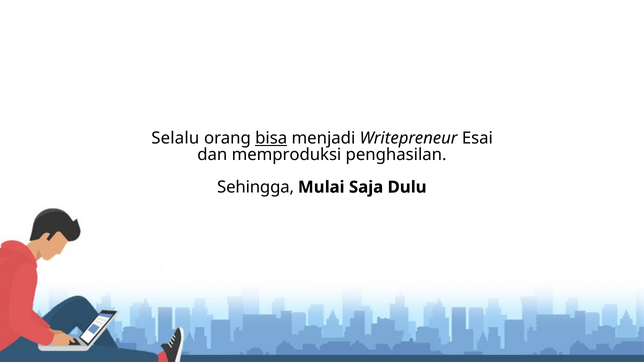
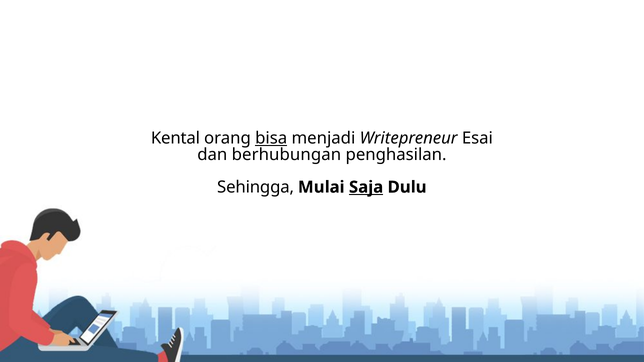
Selalu: Selalu -> Kental
memproduksi: memproduksi -> berhubungan
Saja underline: none -> present
